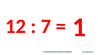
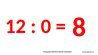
7: 7 -> 0
1: 1 -> 8
